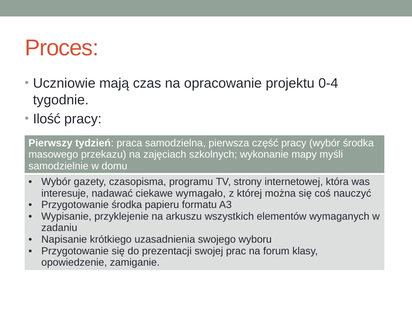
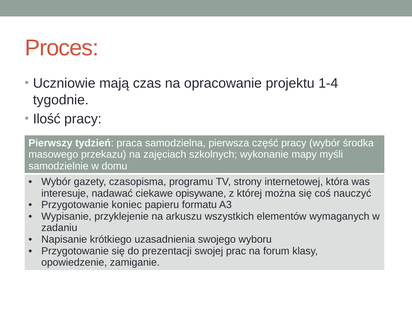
0-4: 0-4 -> 1-4
wymagało: wymagało -> opisywane
Przygotowanie środka: środka -> koniec
